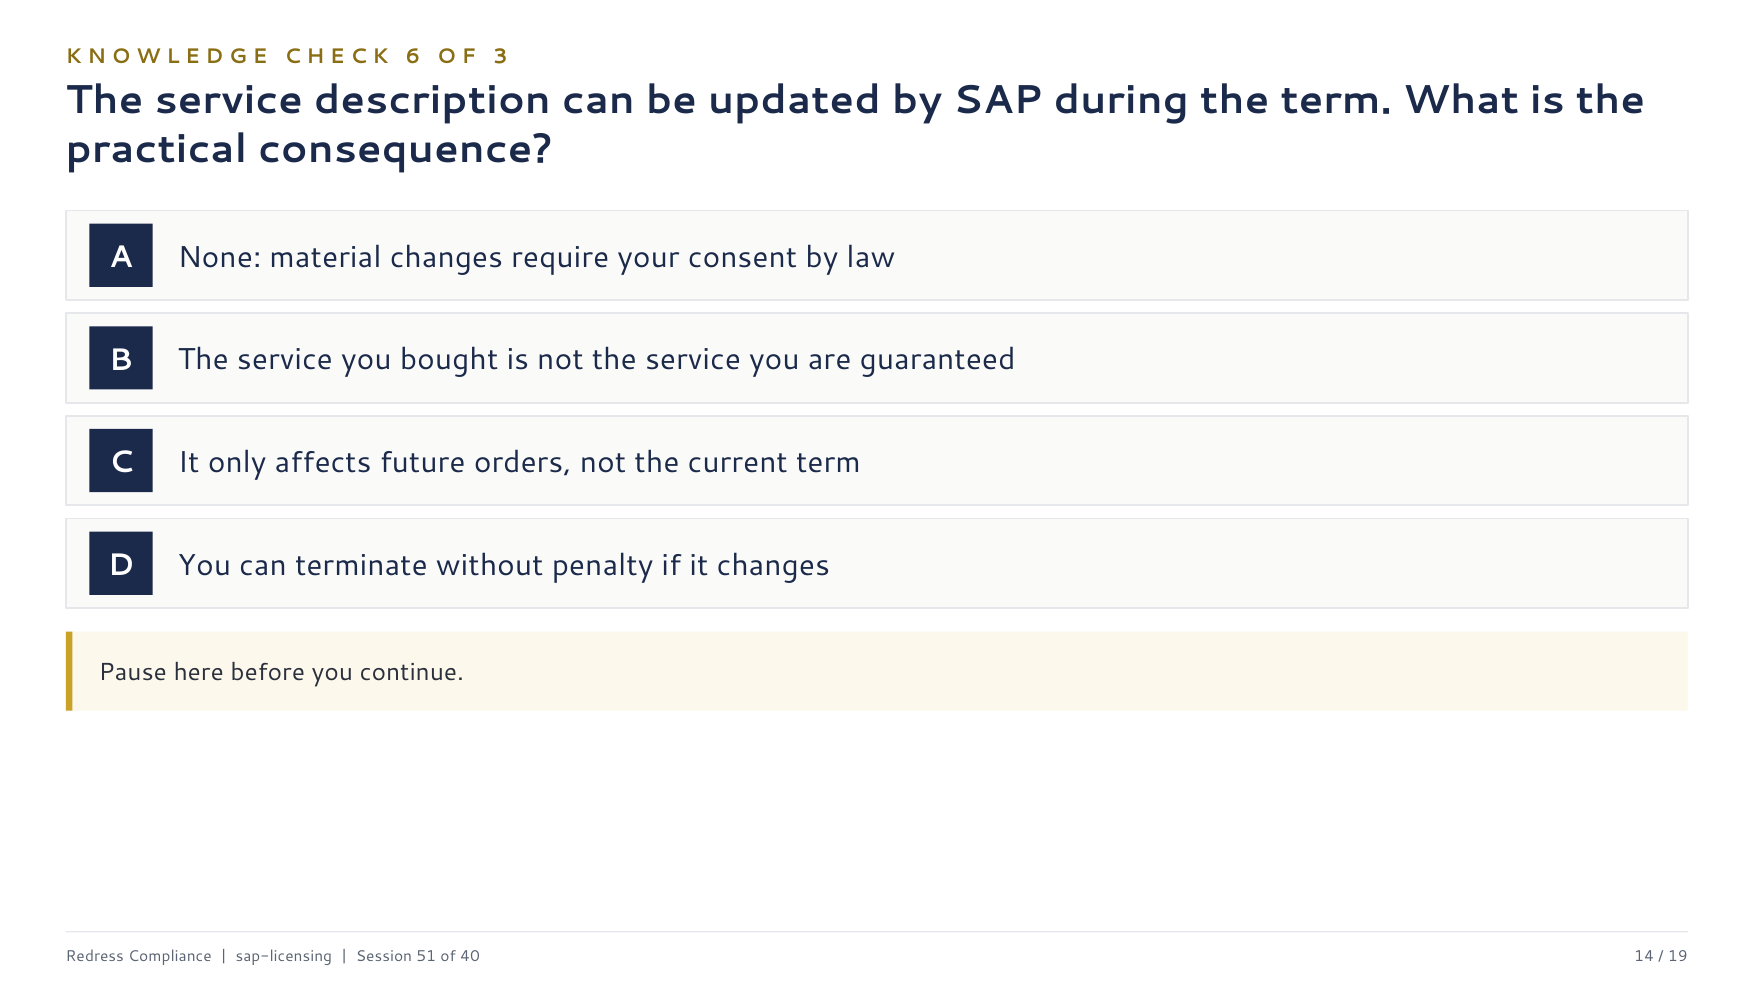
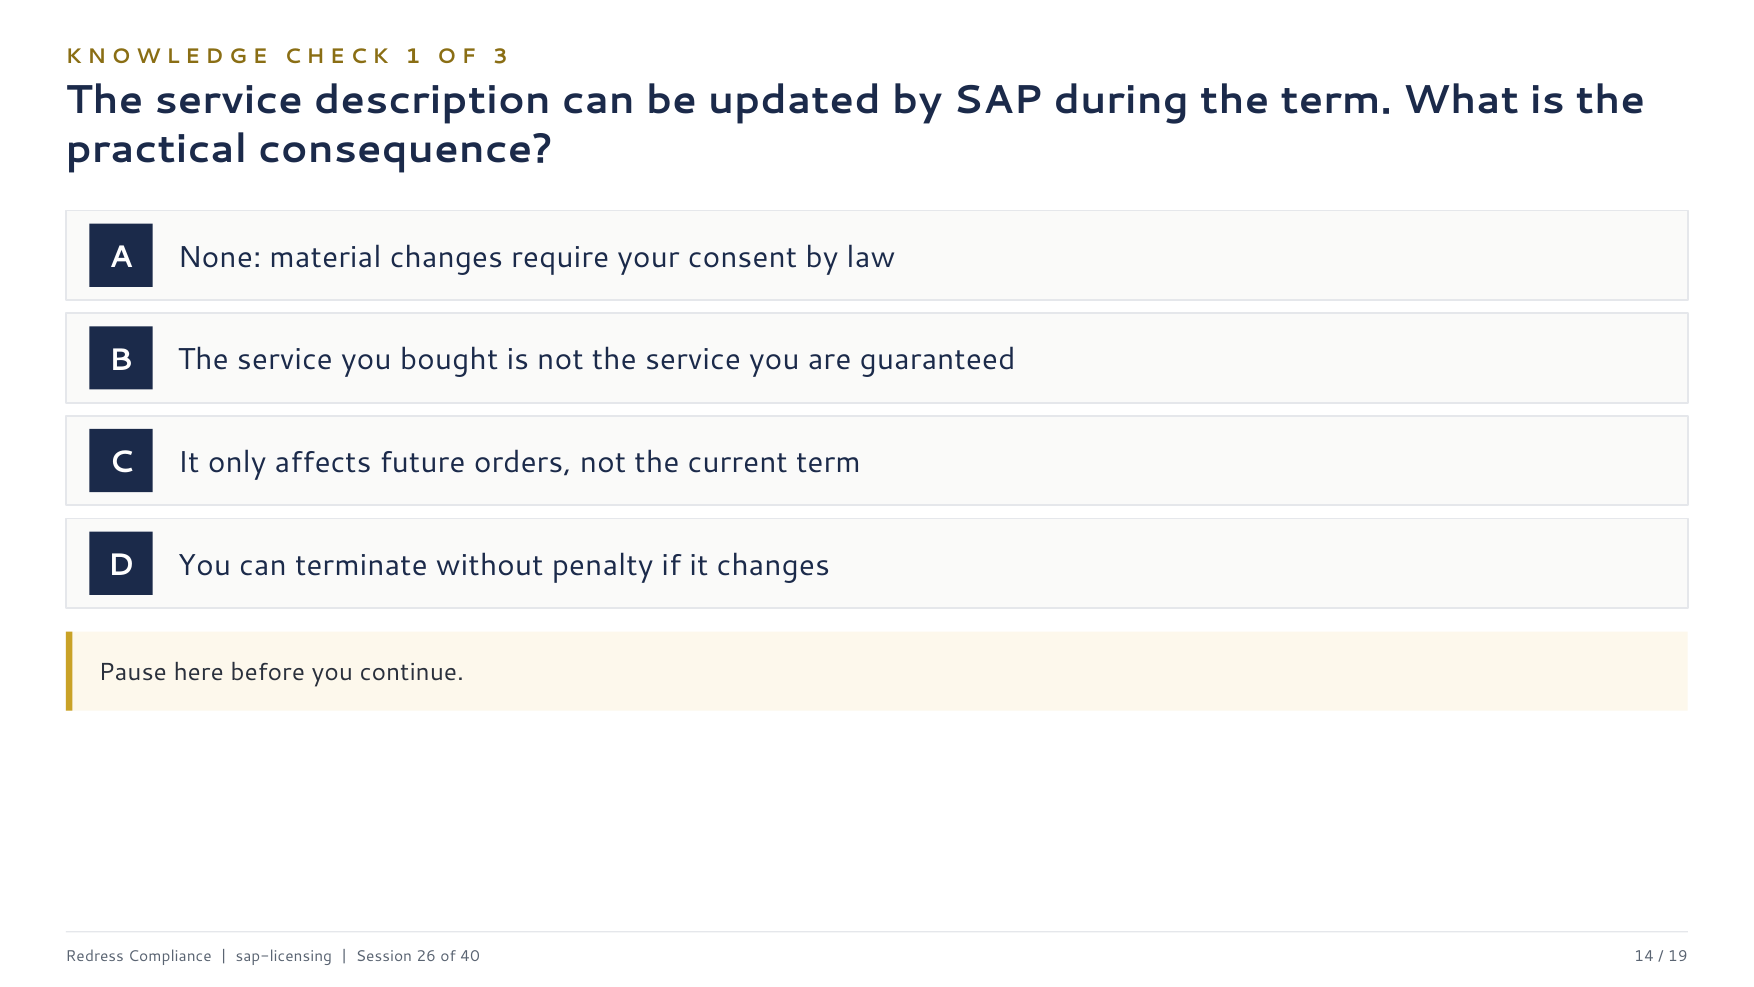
6: 6 -> 1
51: 51 -> 26
